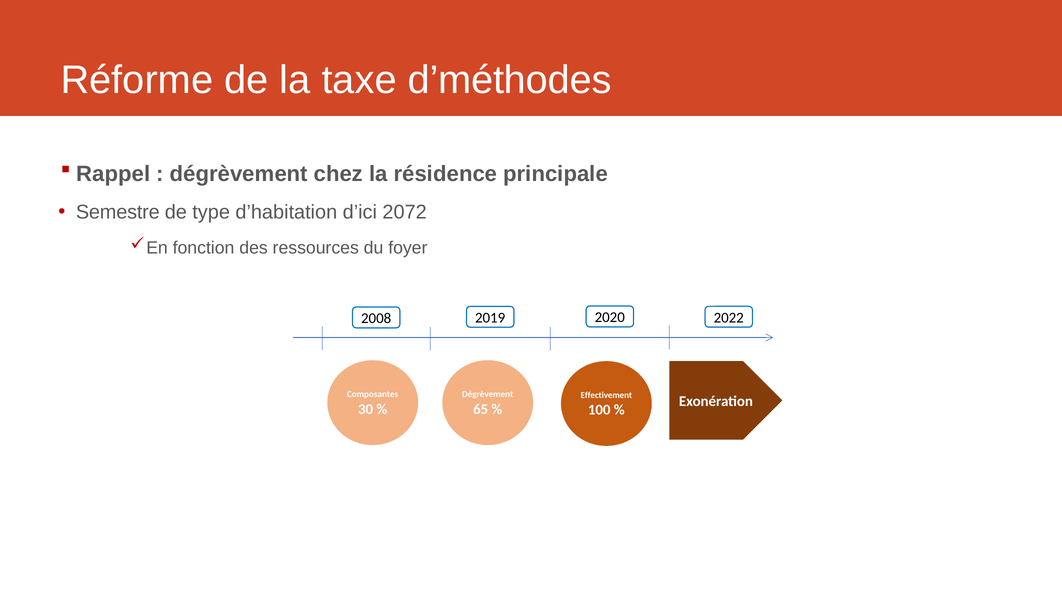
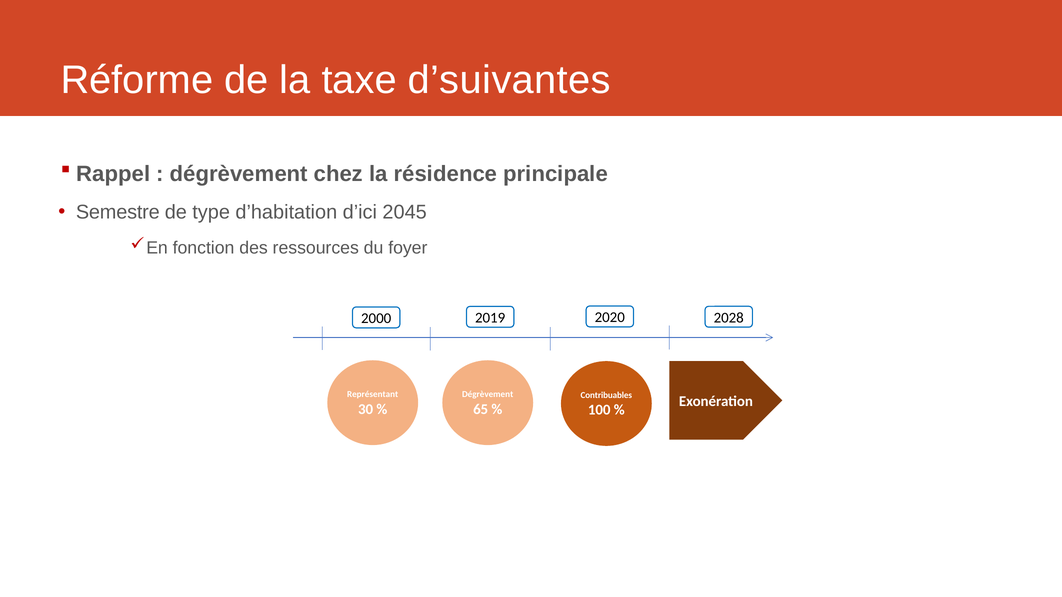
d’méthodes: d’méthodes -> d’suivantes
2072: 2072 -> 2045
2008: 2008 -> 2000
2022: 2022 -> 2028
Composantes: Composantes -> Représentant
Effectivement: Effectivement -> Contribuables
